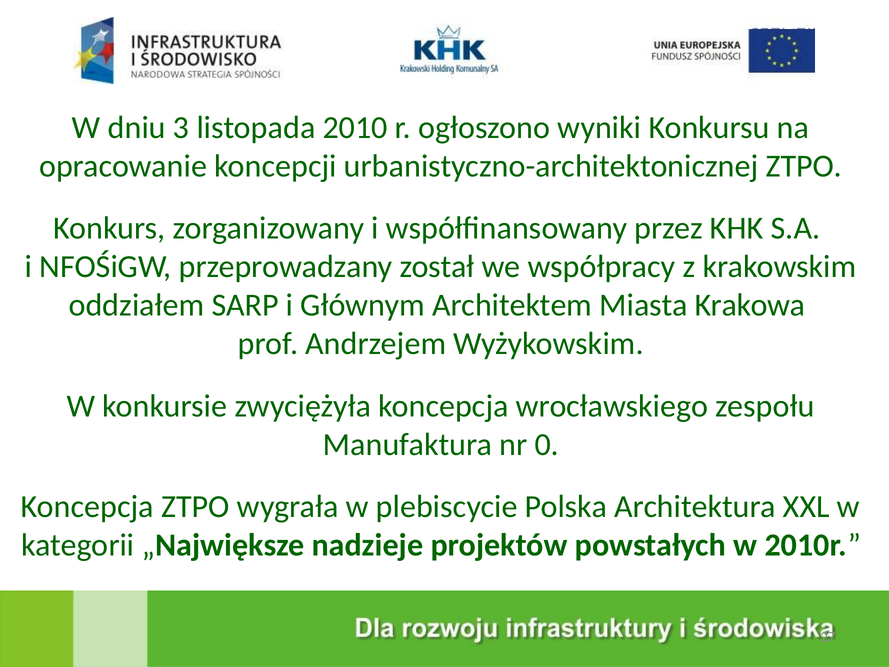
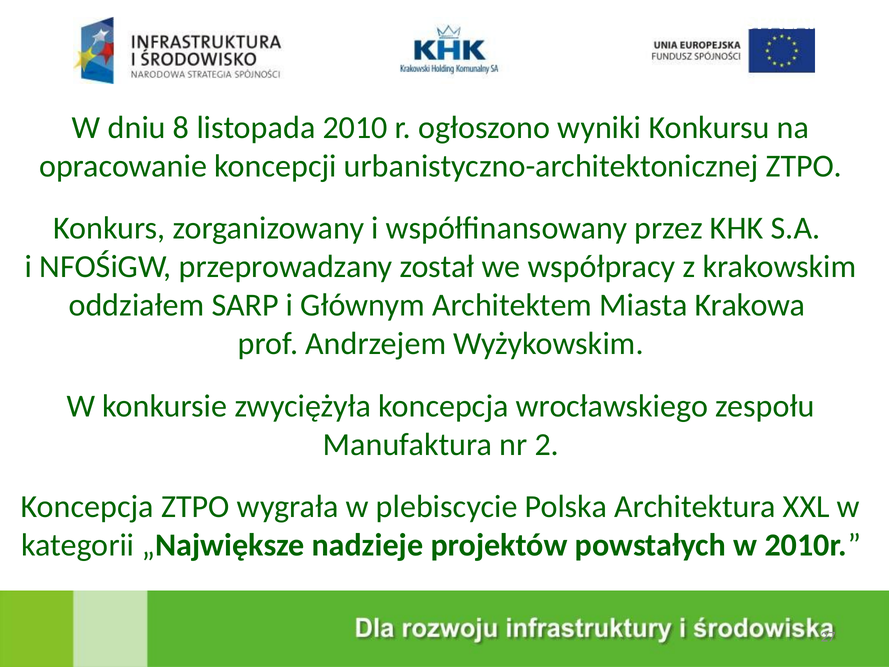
3: 3 -> 8
0: 0 -> 2
